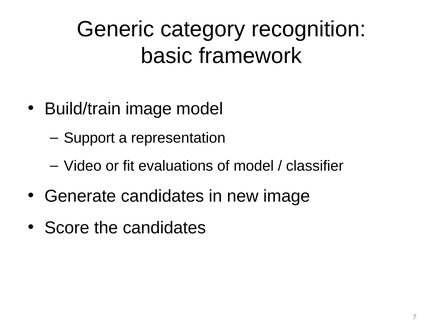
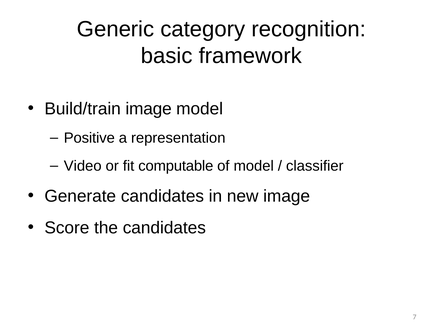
Support: Support -> Positive
evaluations: evaluations -> computable
